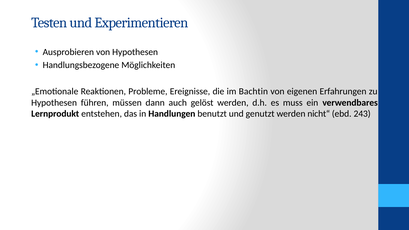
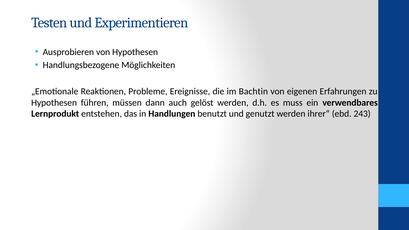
nicht“: nicht“ -> ihrer“
